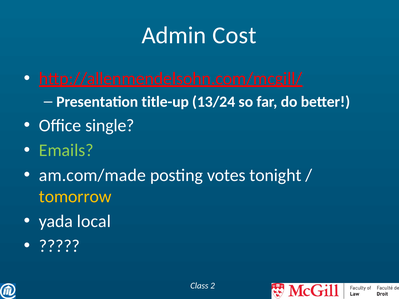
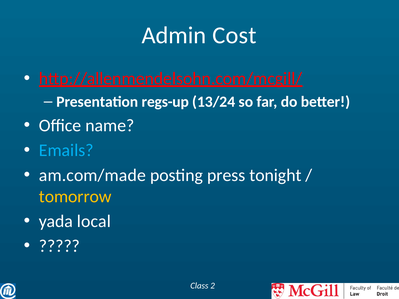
title-up: title-up -> regs-up
single: single -> name
Emails colour: light green -> light blue
votes: votes -> press
